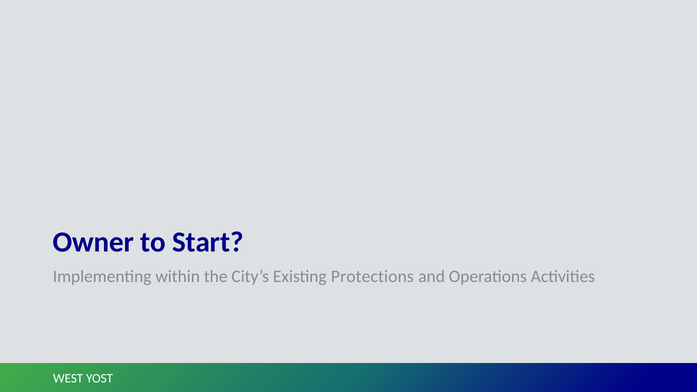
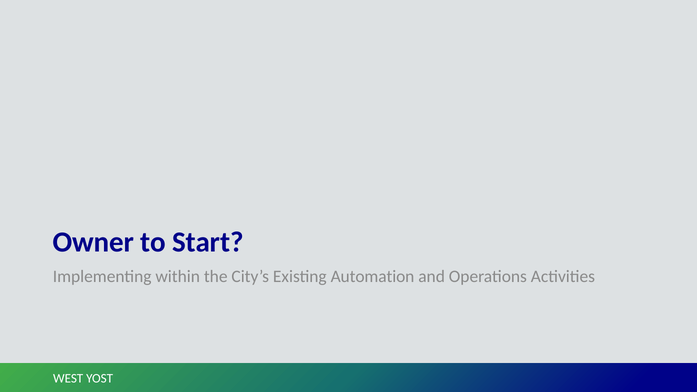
Protections: Protections -> Automation
